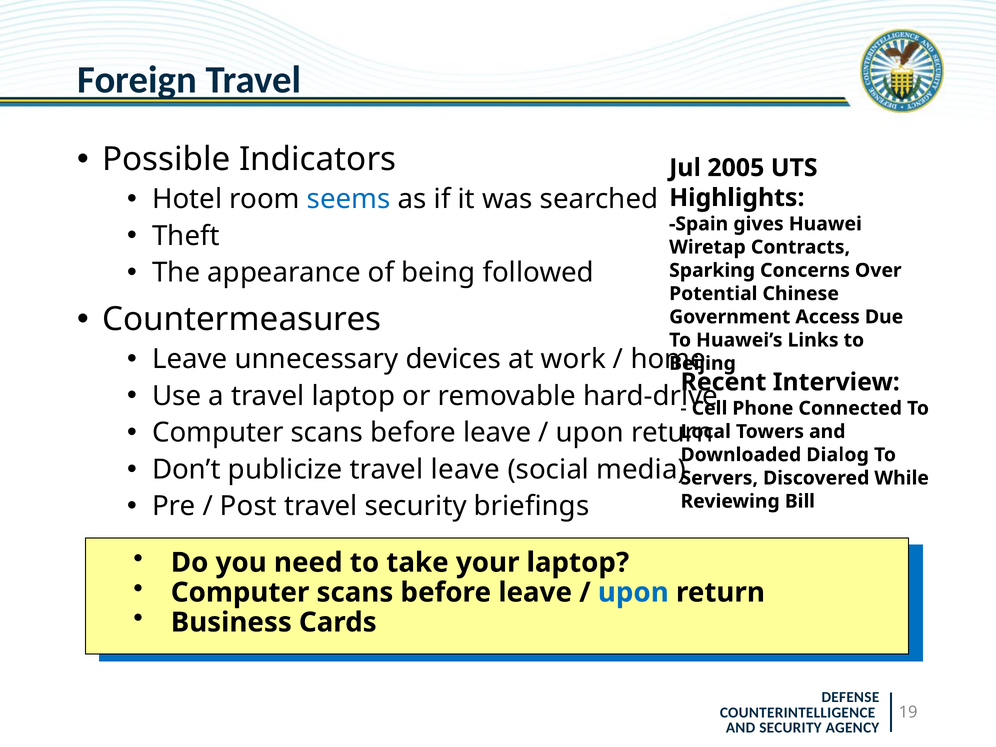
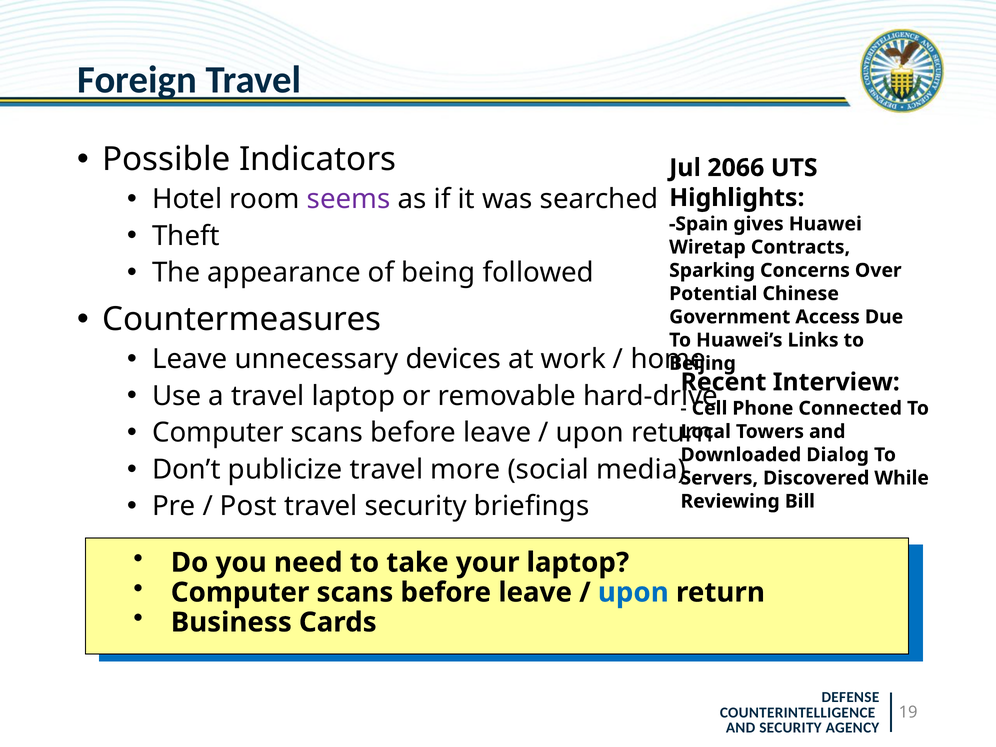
2005: 2005 -> 2066
seems colour: blue -> purple
travel leave: leave -> more
